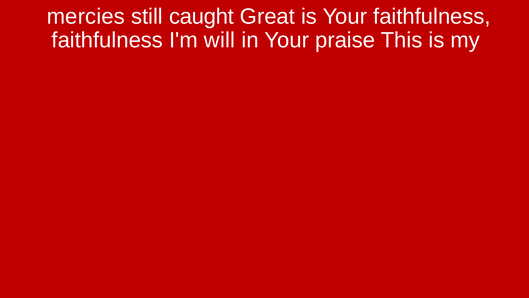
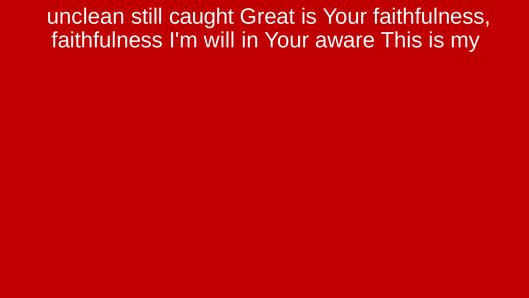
mercies: mercies -> unclean
praise: praise -> aware
